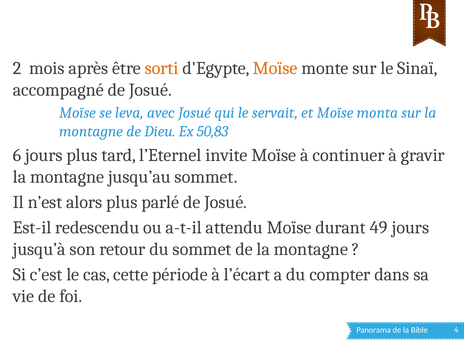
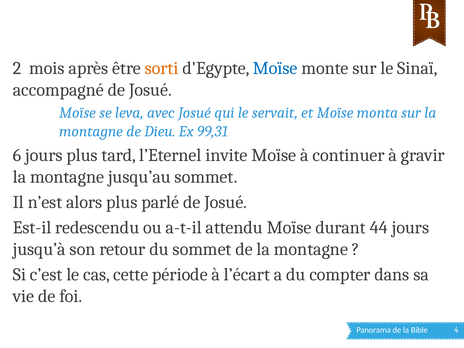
Moïse at (275, 68) colour: orange -> blue
50,83: 50,83 -> 99,31
49: 49 -> 44
